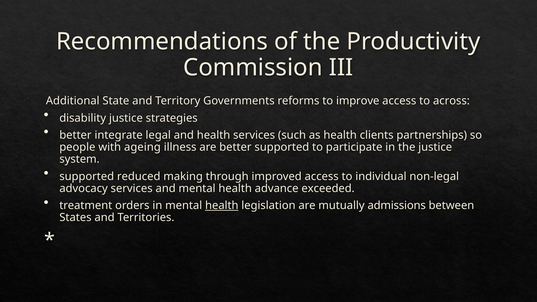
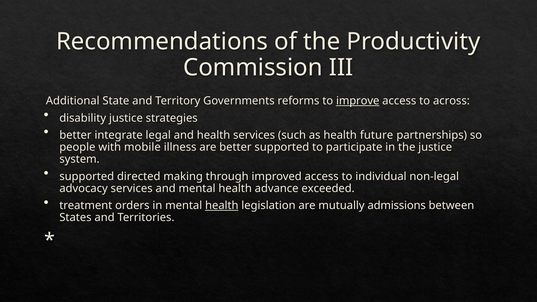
improve underline: none -> present
clients: clients -> future
ageing: ageing -> mobile
reduced: reduced -> directed
